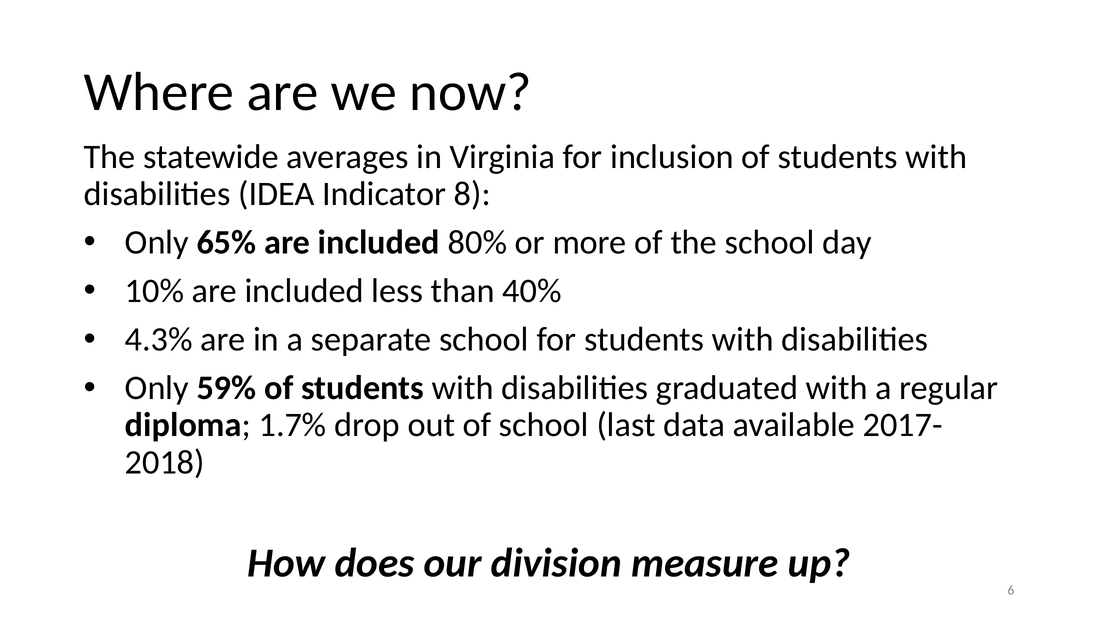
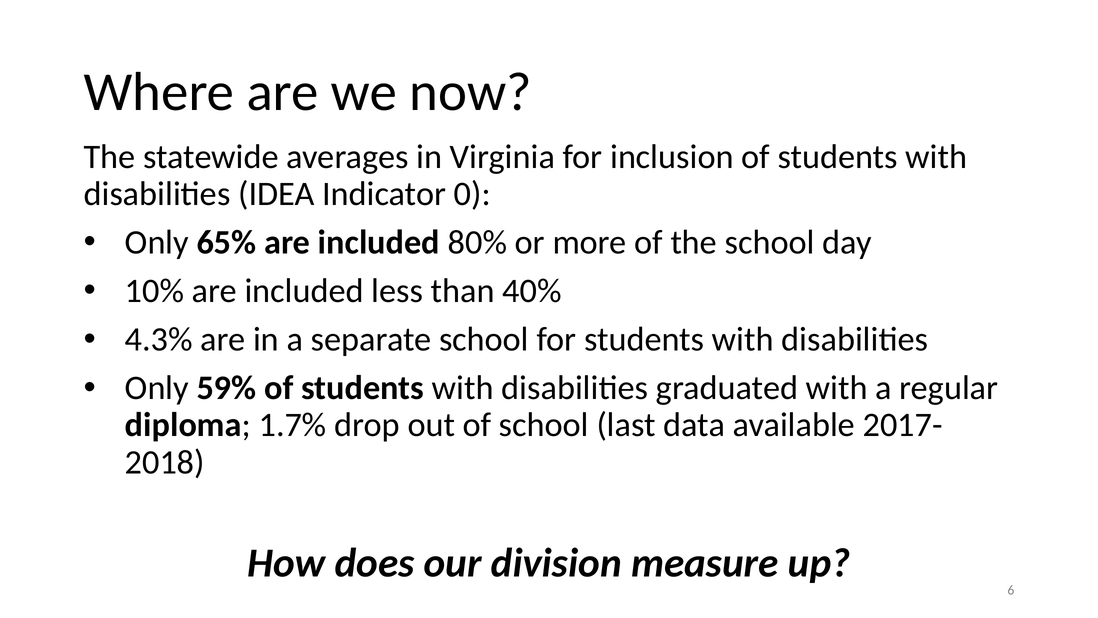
8: 8 -> 0
